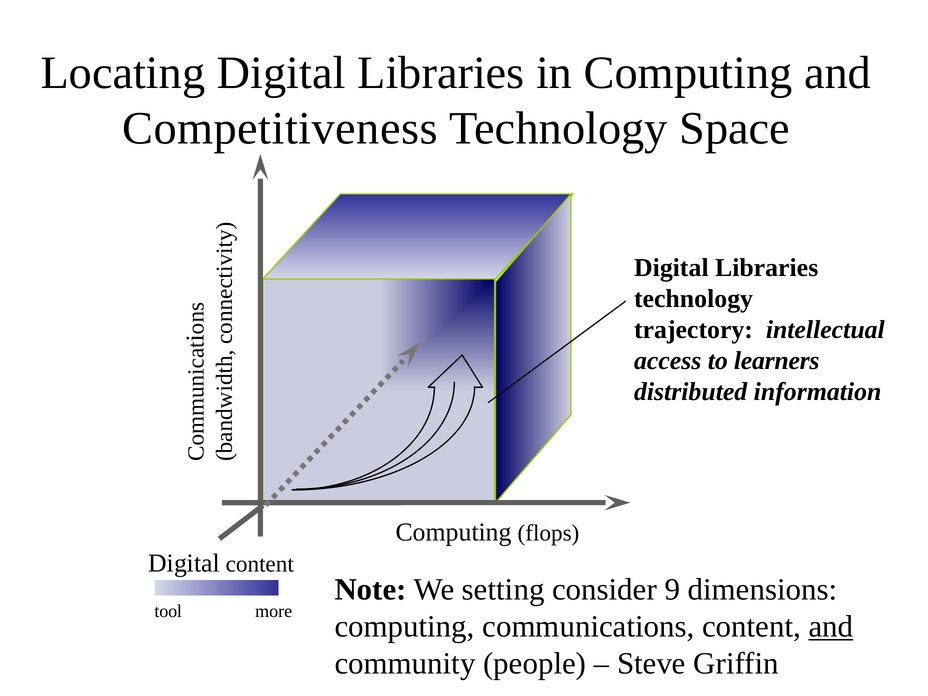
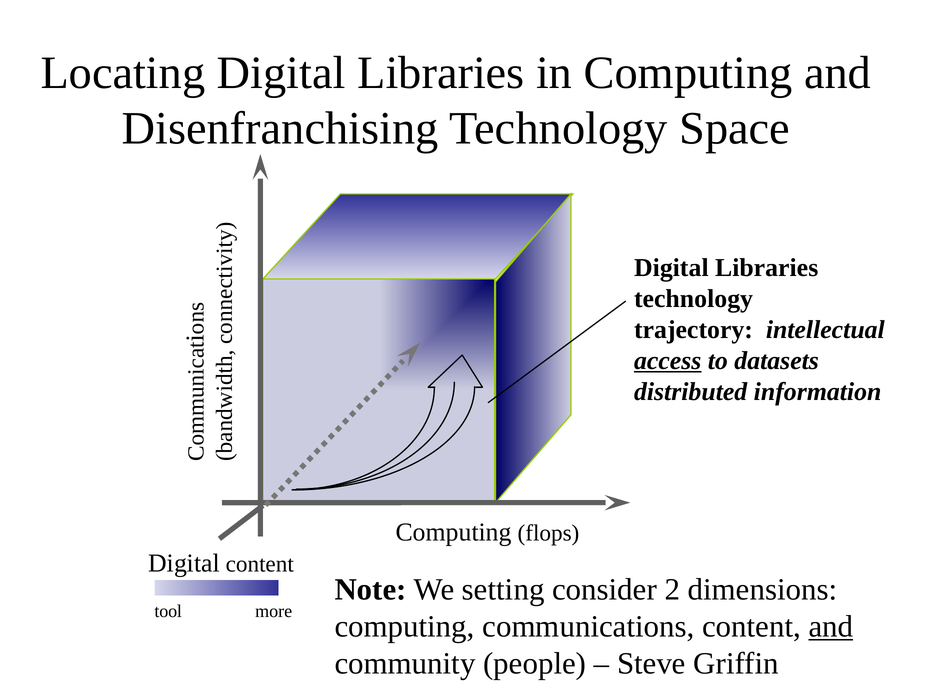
Competitiveness: Competitiveness -> Disenfranchising
access underline: none -> present
learners: learners -> datasets
9: 9 -> 2
